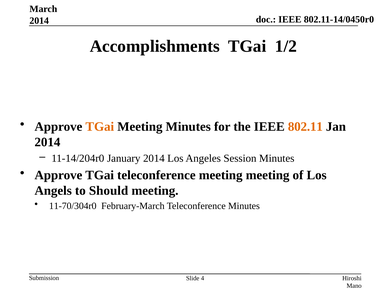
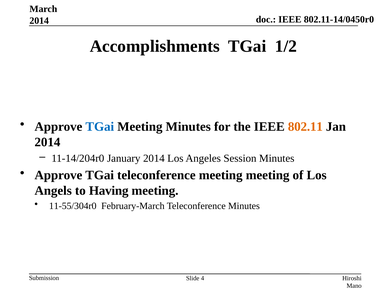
TGai at (100, 127) colour: orange -> blue
Should: Should -> Having
11-70/304r0: 11-70/304r0 -> 11-55/304r0
